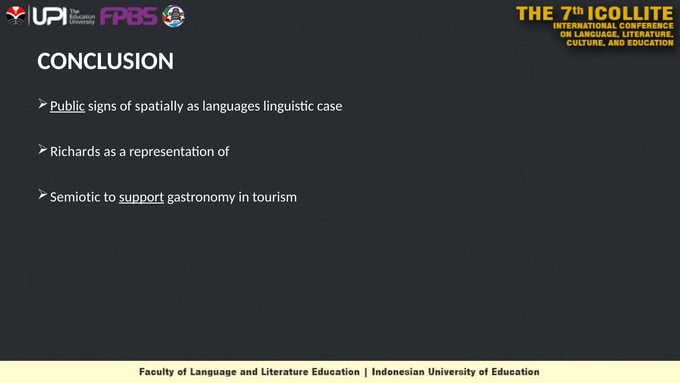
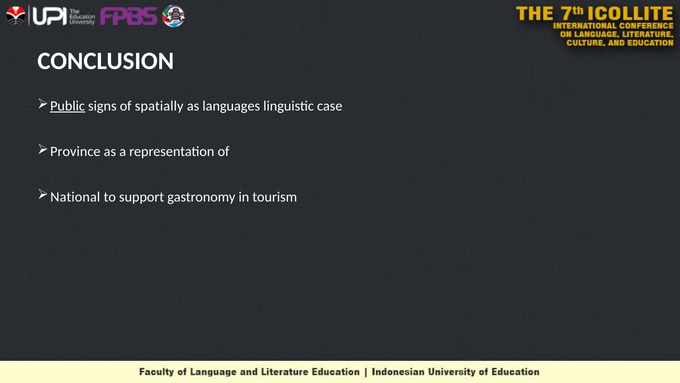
Richards: Richards -> Province
Semiotic: Semiotic -> National
support underline: present -> none
